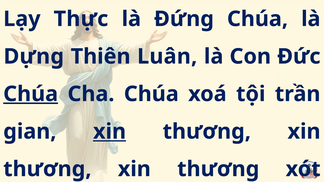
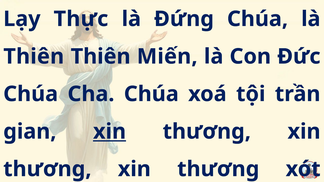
Dựng at (34, 57): Dựng -> Thiên
Luân: Luân -> Miến
Chúa at (31, 94) underline: present -> none
